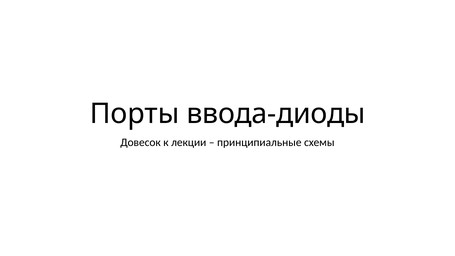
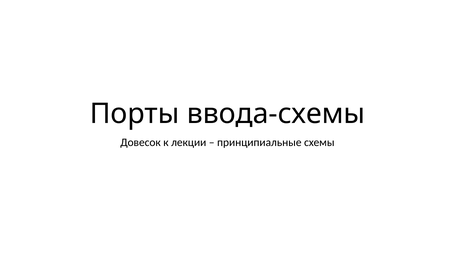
ввода-диоды: ввода-диоды -> ввода-схемы
